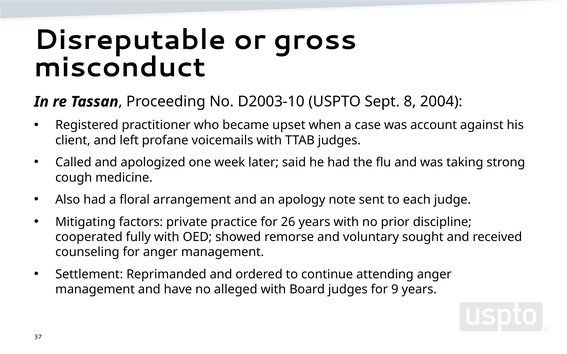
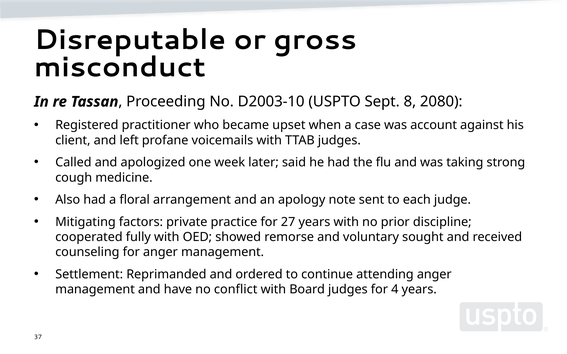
2004: 2004 -> 2080
26: 26 -> 27
alleged: alleged -> conflict
9: 9 -> 4
